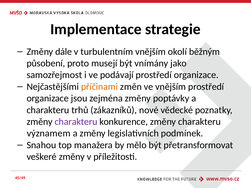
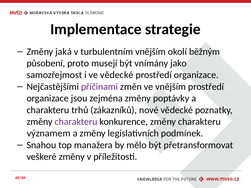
dále: dále -> jaká
ve podávají: podávají -> vědecké
příčinami colour: orange -> purple
